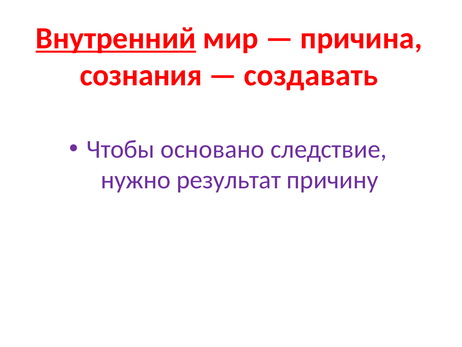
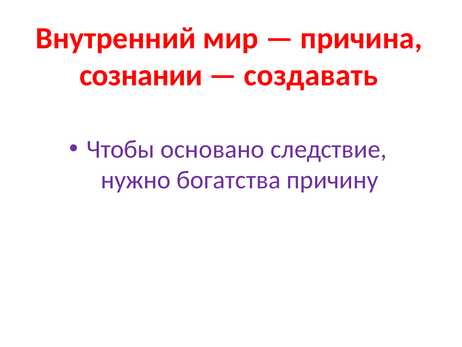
Внутренний underline: present -> none
сознания: сознания -> сознании
результат: результат -> богатства
